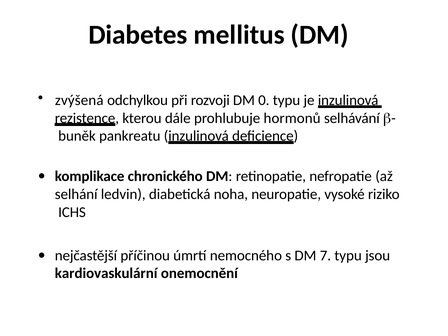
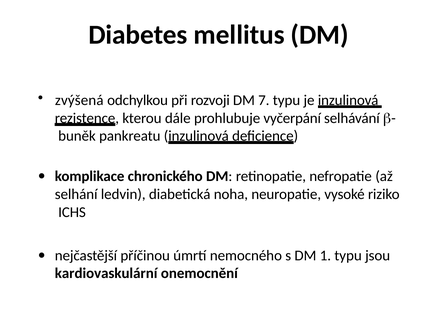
0: 0 -> 7
hormonů: hormonů -> vyčerpání
7: 7 -> 1
